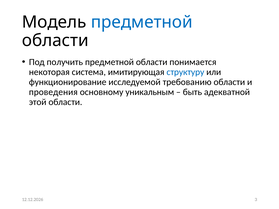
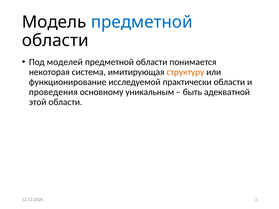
получить: получить -> моделей
структуру colour: blue -> orange
требованию: требованию -> практически
